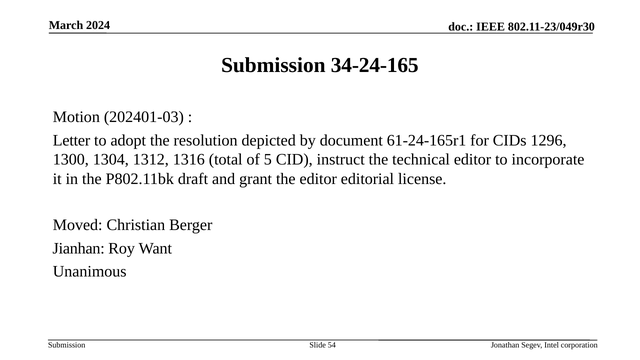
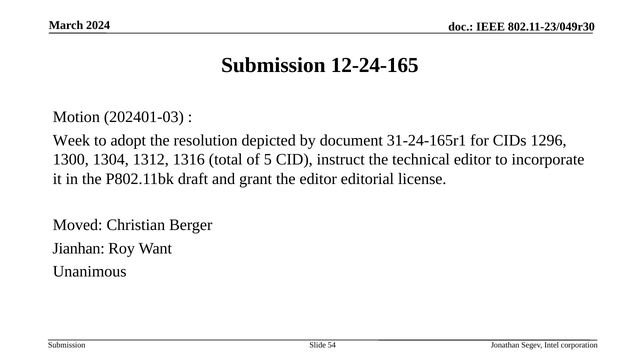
34-24-165: 34-24-165 -> 12-24-165
Letter: Letter -> Week
61-24-165r1: 61-24-165r1 -> 31-24-165r1
